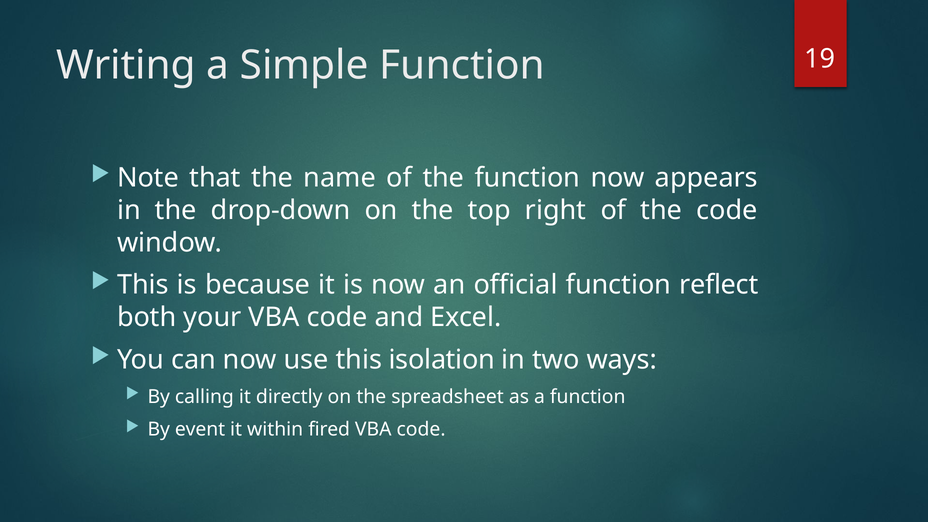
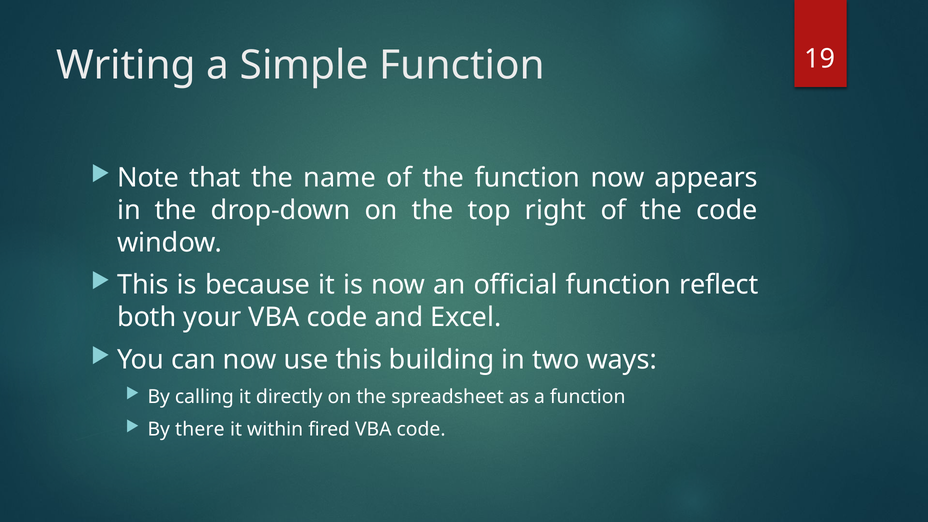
isolation: isolation -> building
event: event -> there
